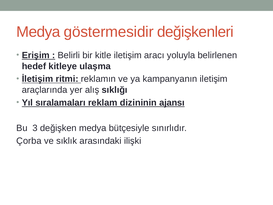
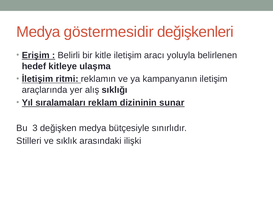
ajansı: ajansı -> sunar
Çorba: Çorba -> Stilleri
